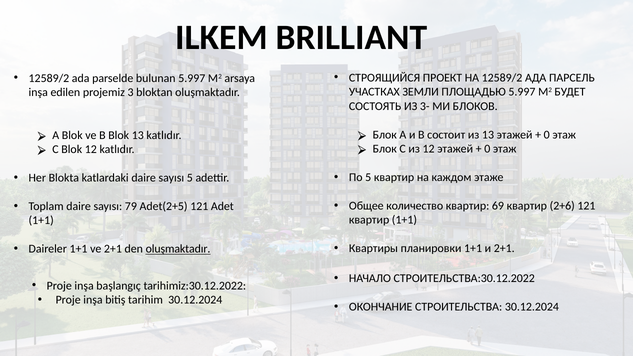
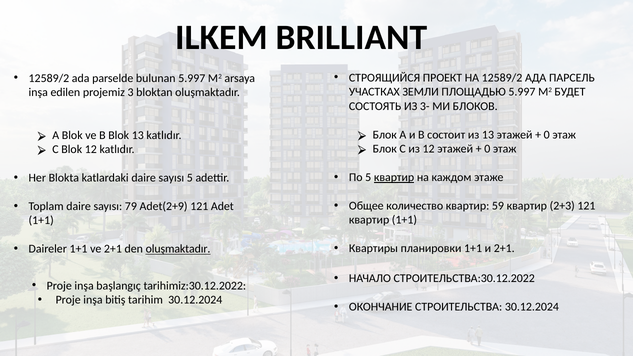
квартир at (394, 177) underline: none -> present
69: 69 -> 59
2+6: 2+6 -> 2+3
Adet(2+5: Adet(2+5 -> Adet(2+9
